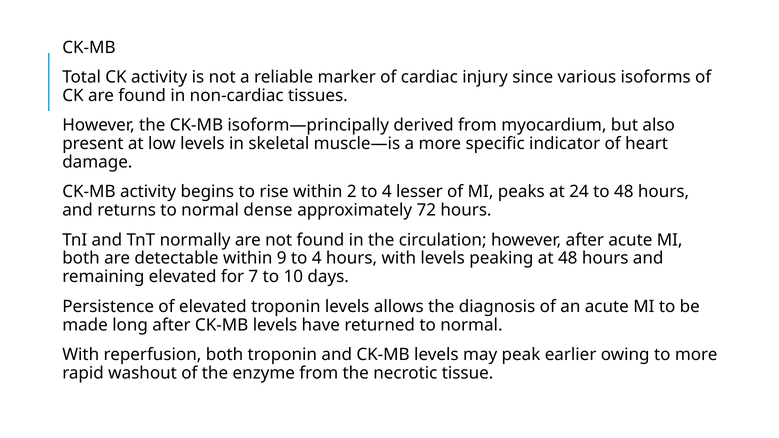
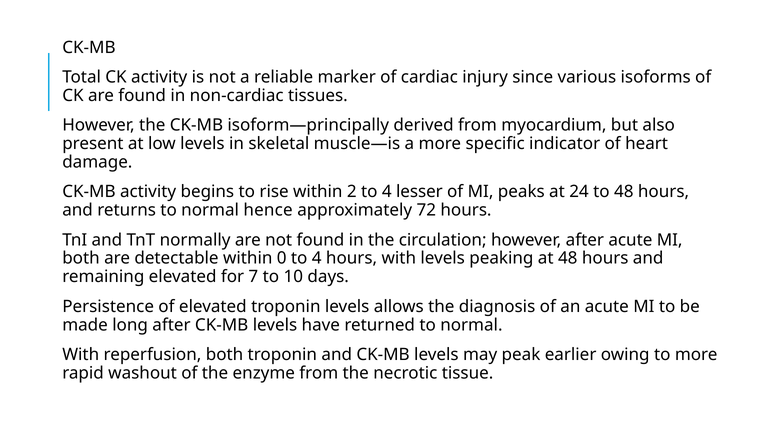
dense: dense -> hence
9: 9 -> 0
